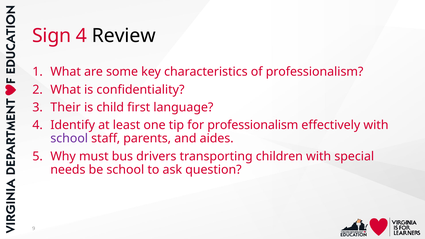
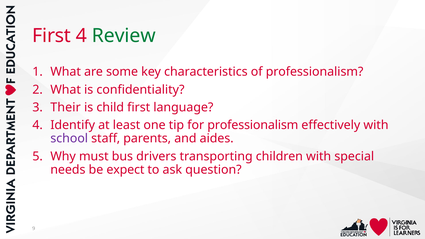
Sign at (52, 36): Sign -> First
Review colour: black -> green
be school: school -> expect
